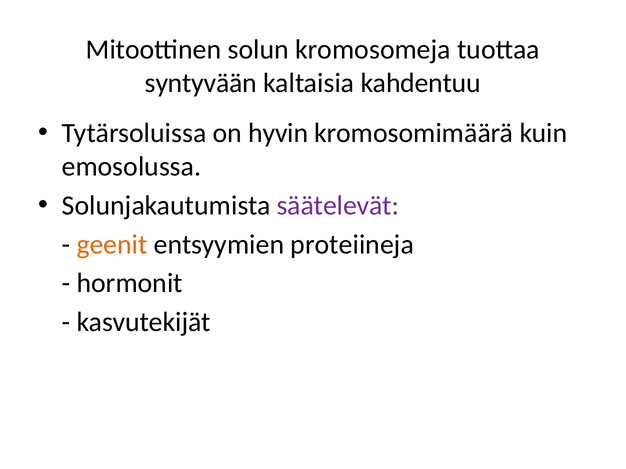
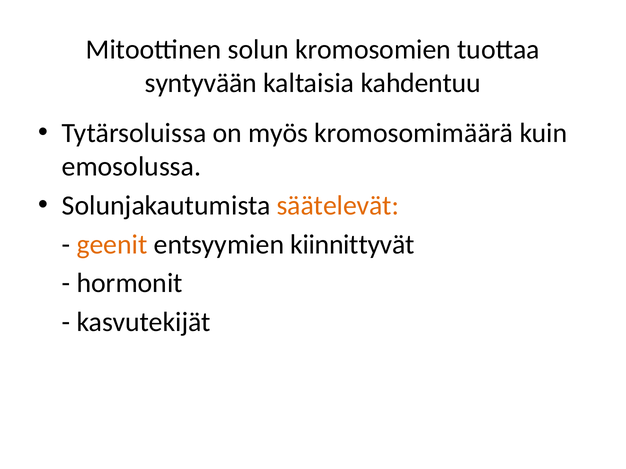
kromosomeja: kromosomeja -> kromosomien
hyvin: hyvin -> myös
säätelevät colour: purple -> orange
proteiineja: proteiineja -> kiinnittyvät
